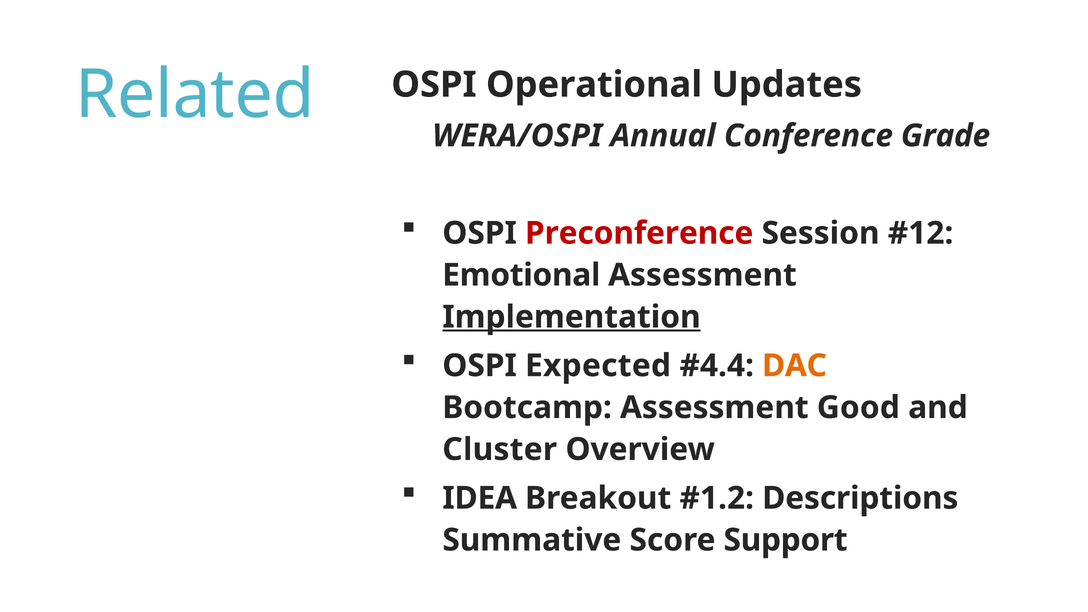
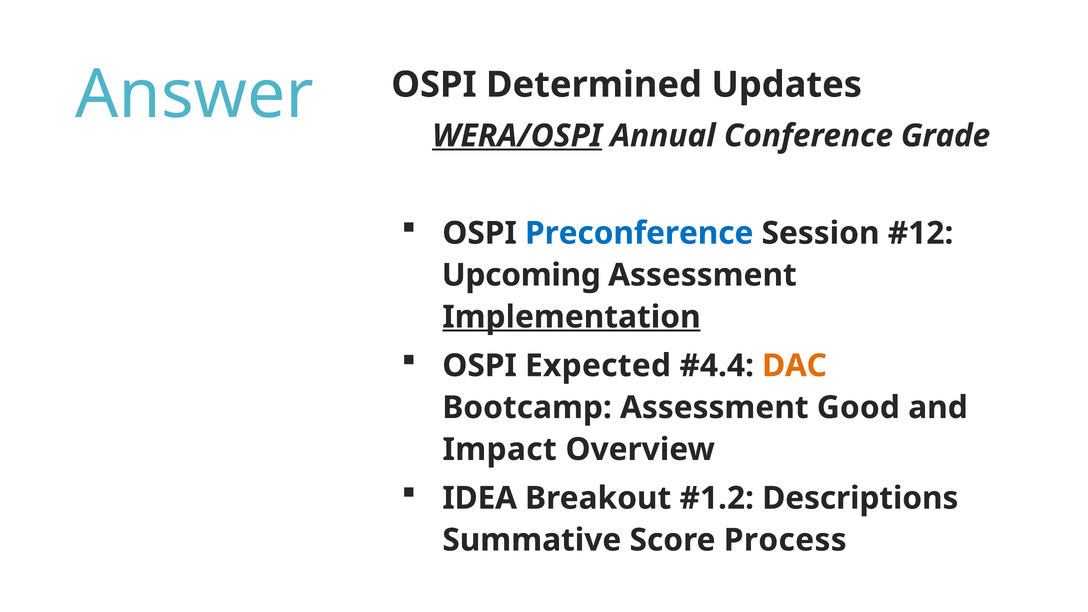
Related: Related -> Answer
Operational: Operational -> Determined
WERA/OSPI underline: none -> present
Preconference colour: red -> blue
Emotional: Emotional -> Upcoming
Cluster: Cluster -> Impact
Support: Support -> Process
